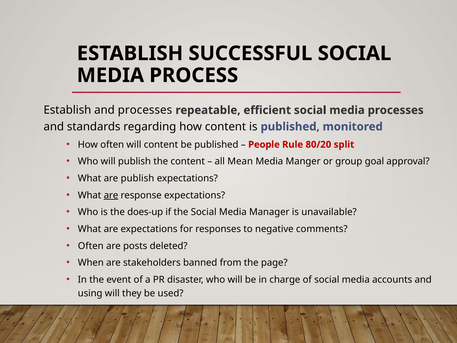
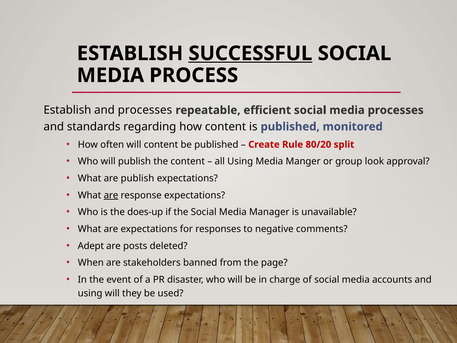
SUCCESSFUL underline: none -> present
People: People -> Create
all Mean: Mean -> Using
goal: goal -> look
Often at (91, 246): Often -> Adept
